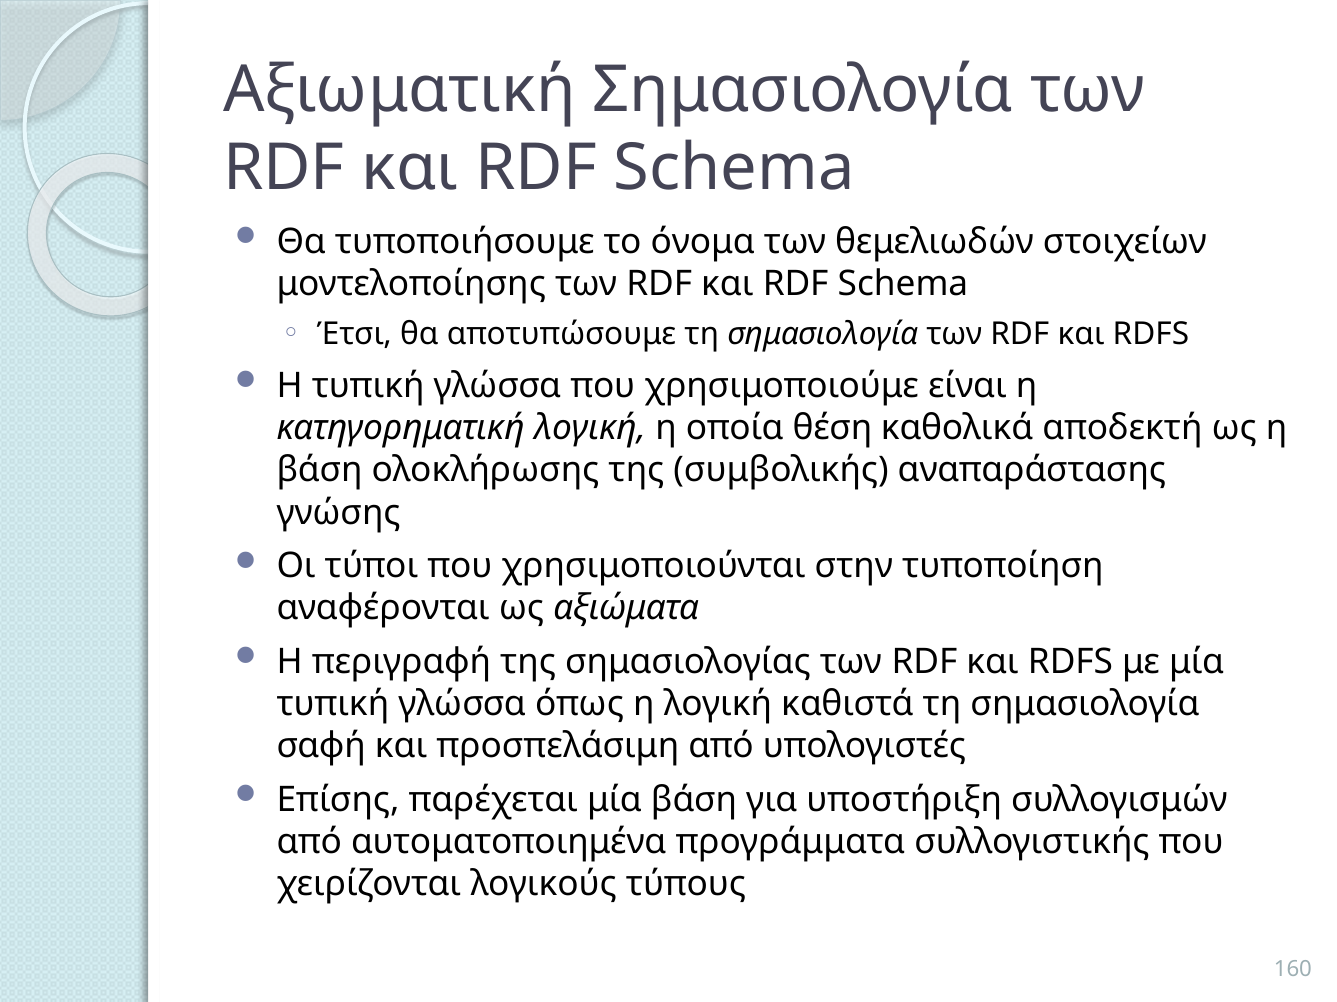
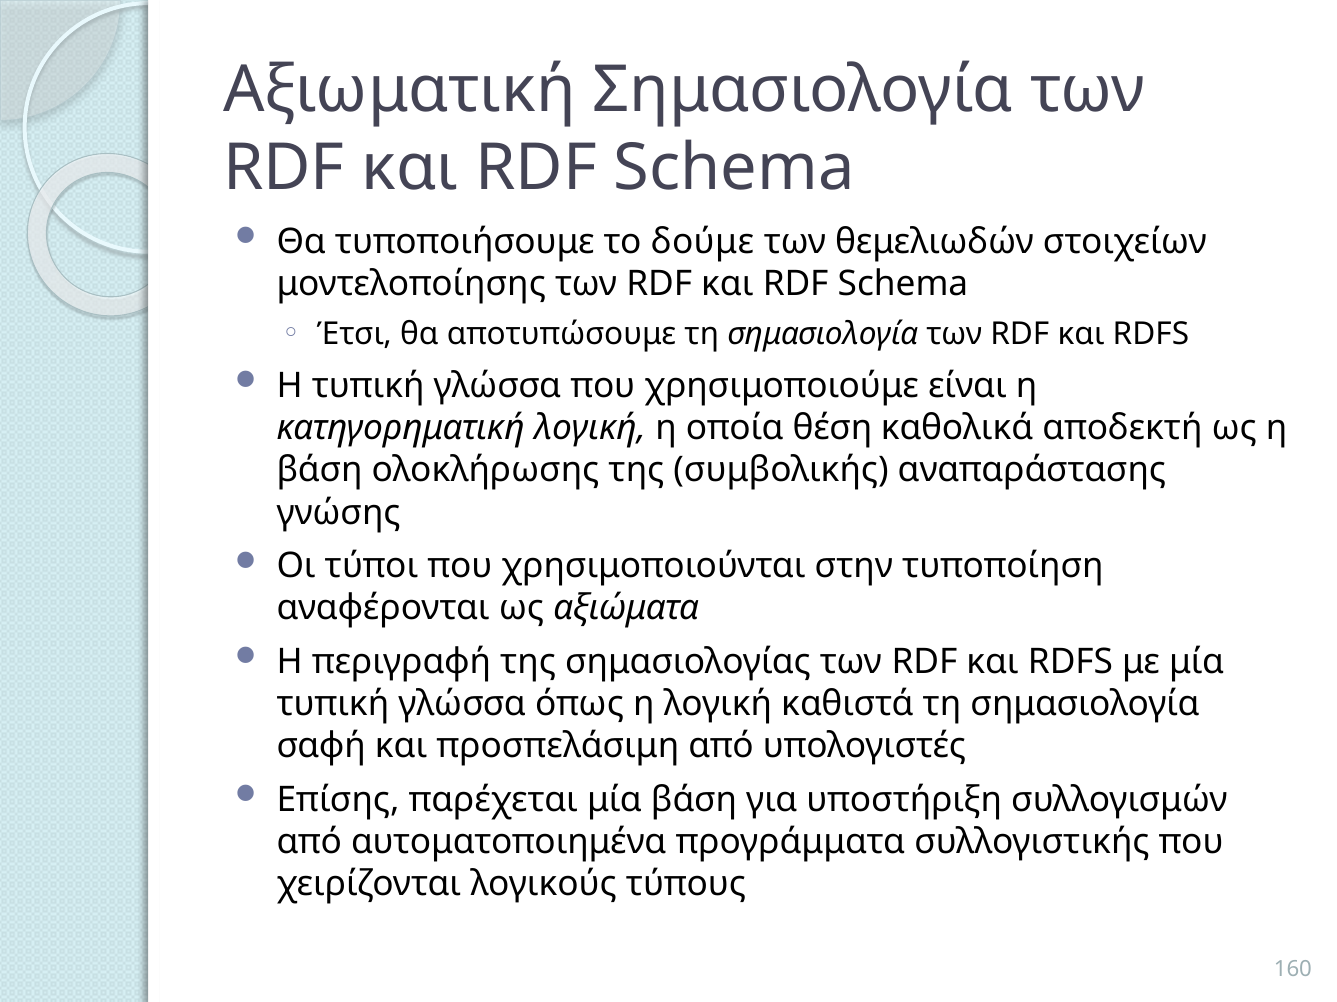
όνομα: όνομα -> δούμε
